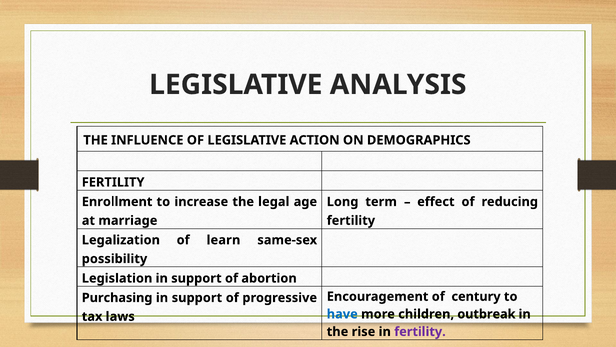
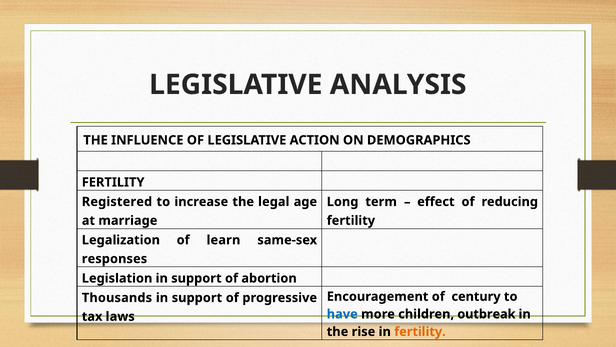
Enrollment: Enrollment -> Registered
possibility: possibility -> responses
Purchasing: Purchasing -> Thousands
fertility at (420, 331) colour: purple -> orange
